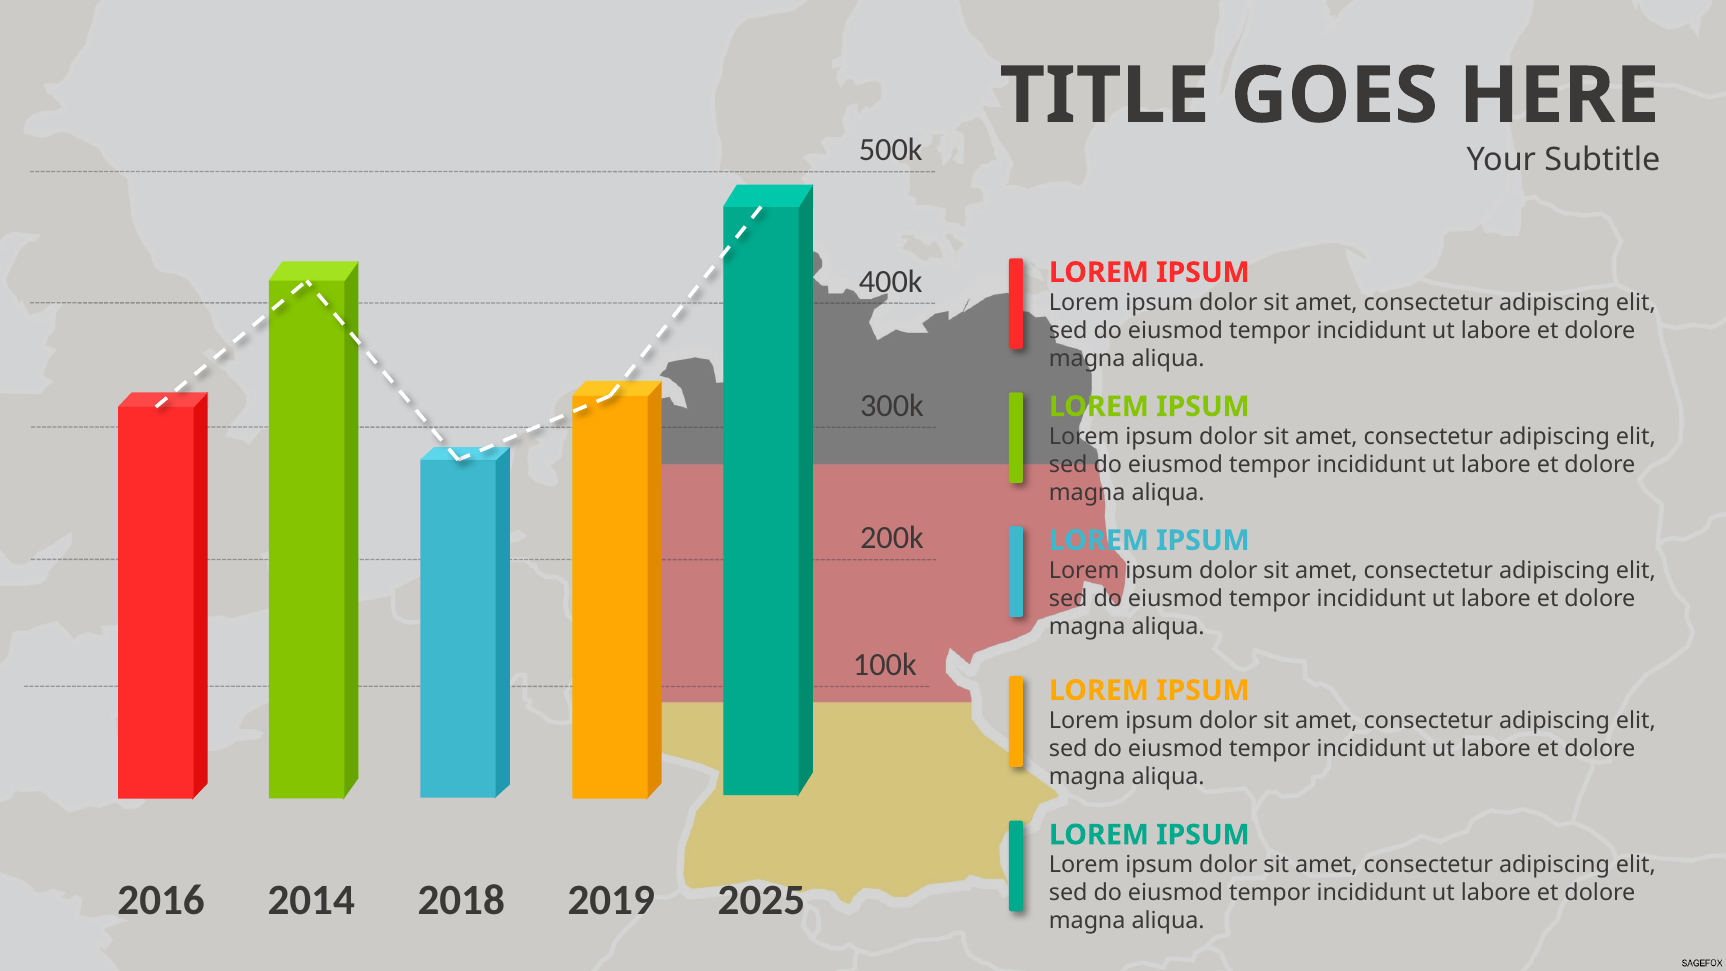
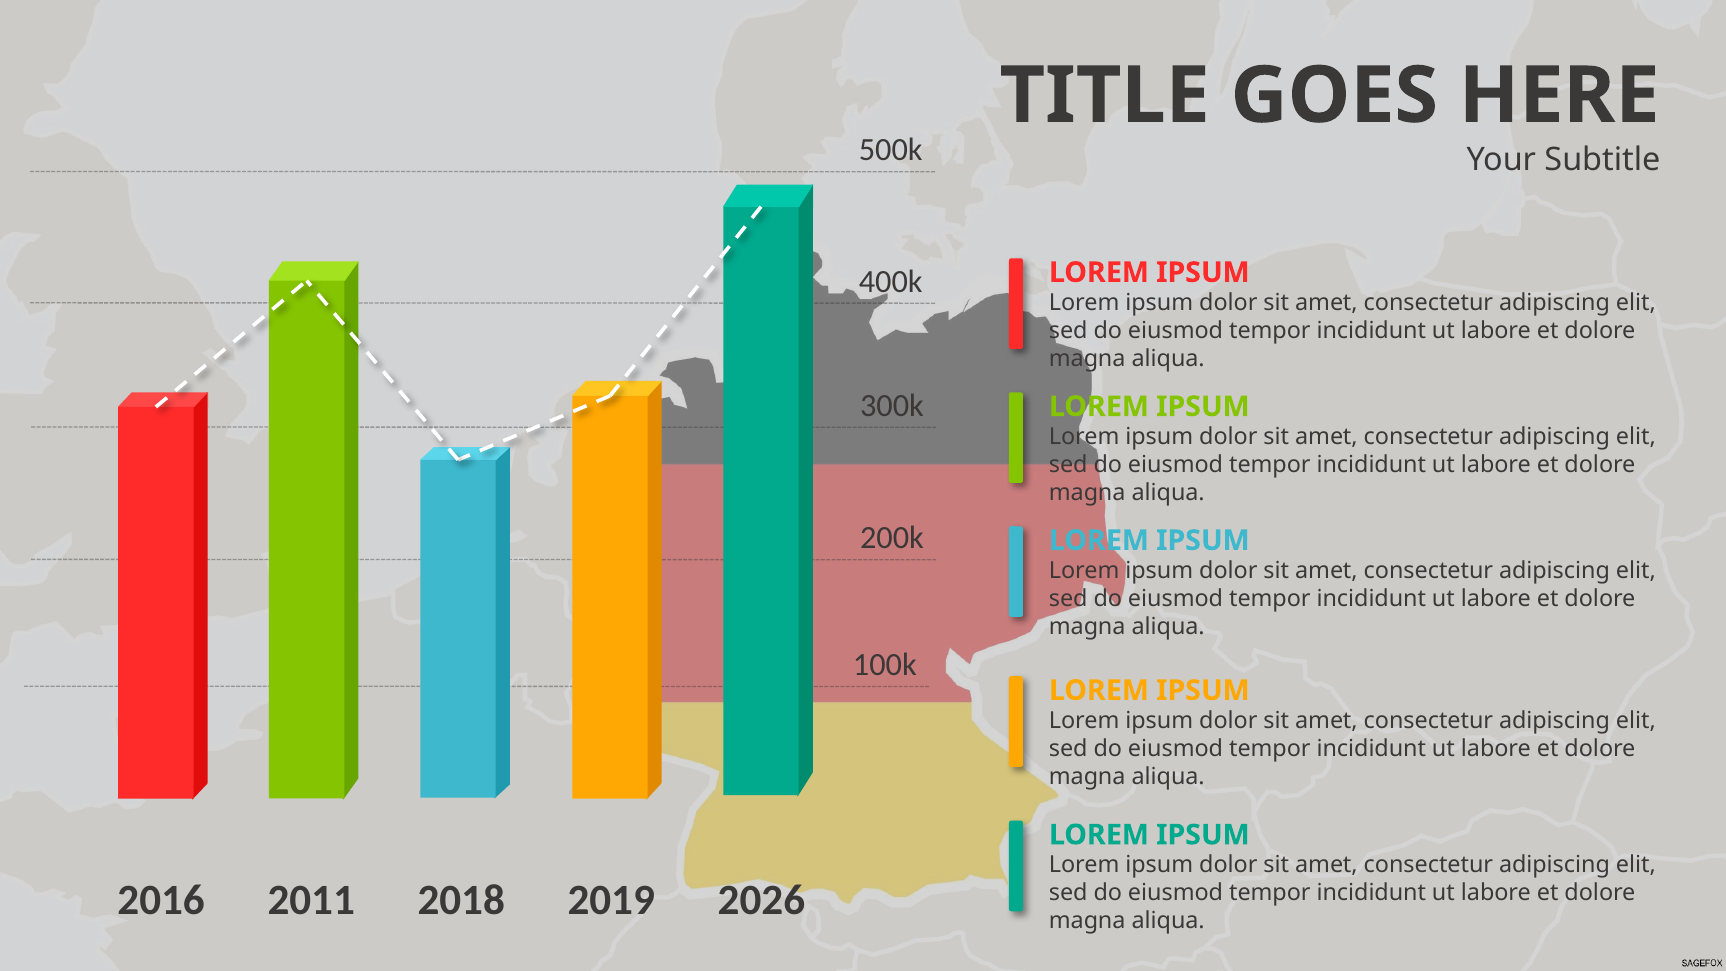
2014: 2014 -> 2011
2025: 2025 -> 2026
